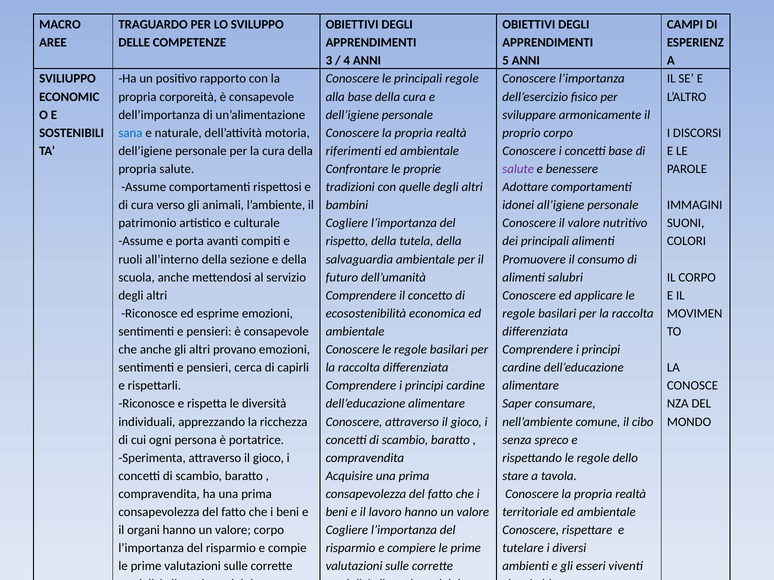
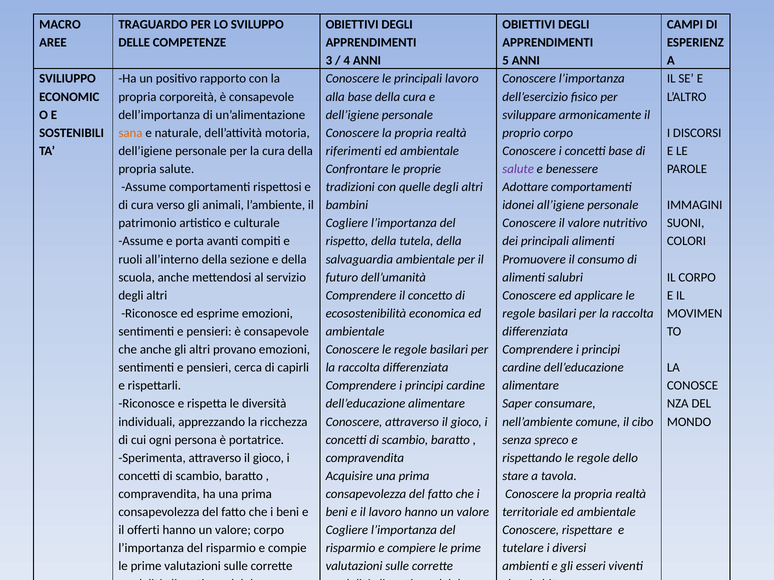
principali regole: regole -> lavoro
sana colour: blue -> orange
organi: organi -> offerti
